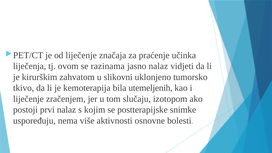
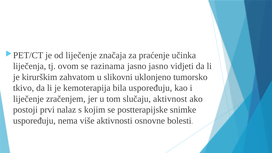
jasno nalaz: nalaz -> jasno
bila utemeljenih: utemeljenih -> uspoređuju
izotopom: izotopom -> aktivnost
